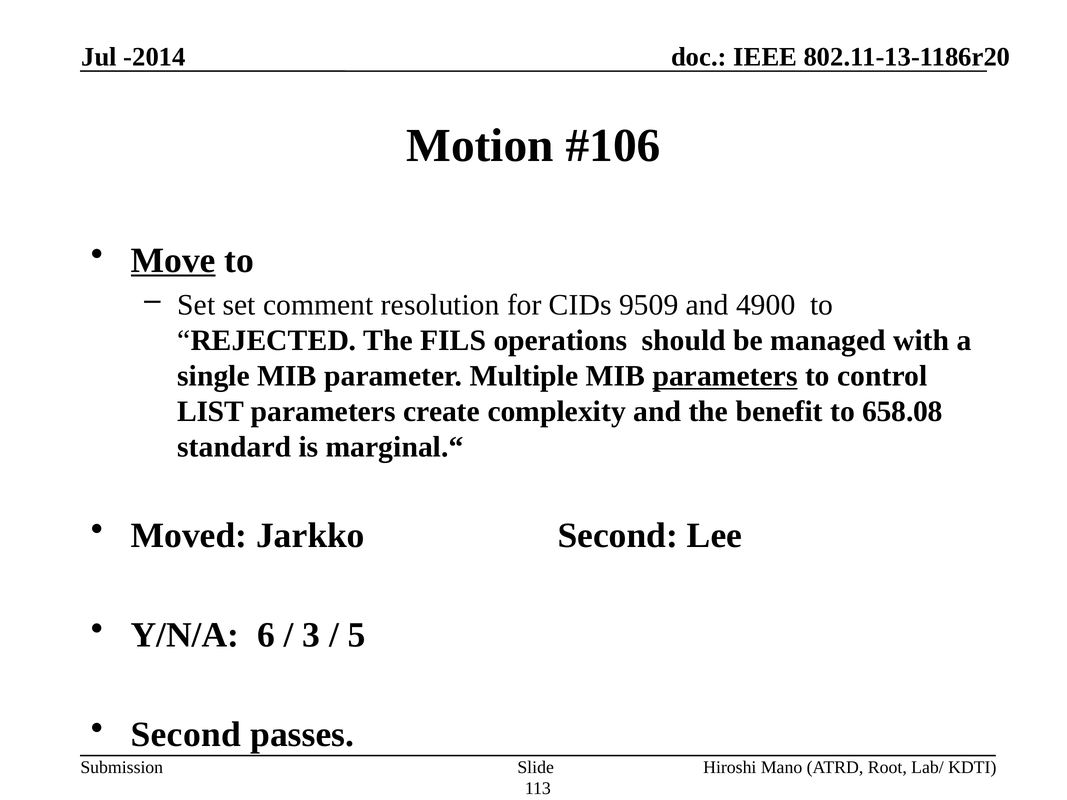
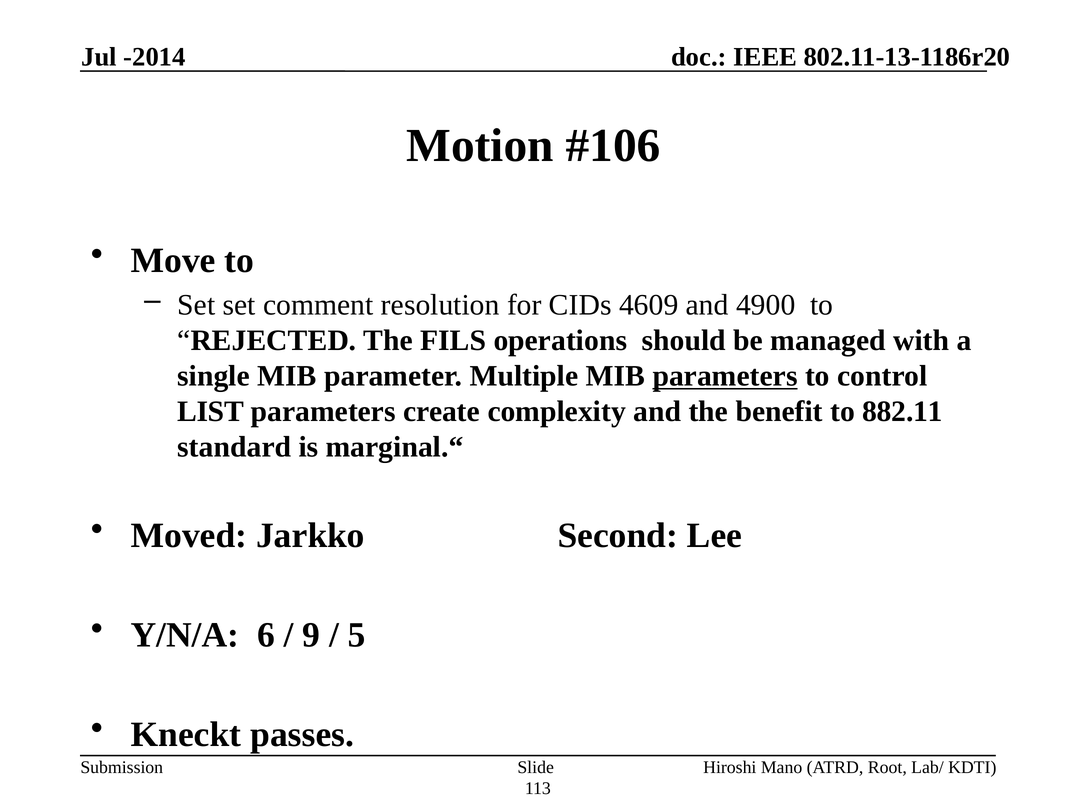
Move underline: present -> none
9509: 9509 -> 4609
658.08: 658.08 -> 882.11
3: 3 -> 9
Second at (186, 735): Second -> Kneckt
